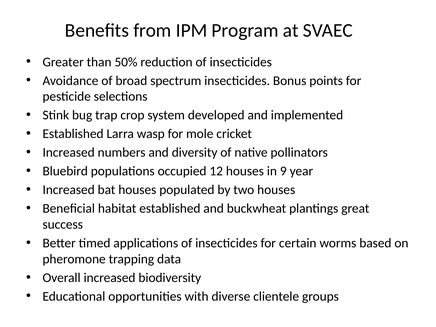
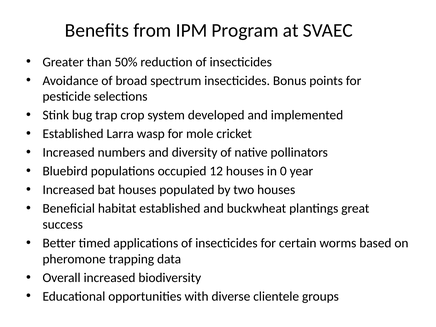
9: 9 -> 0
